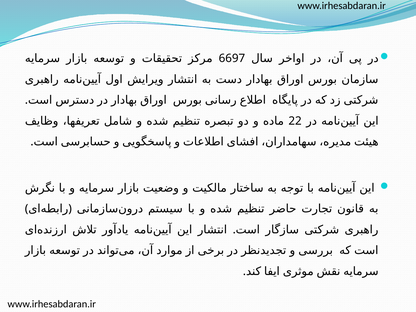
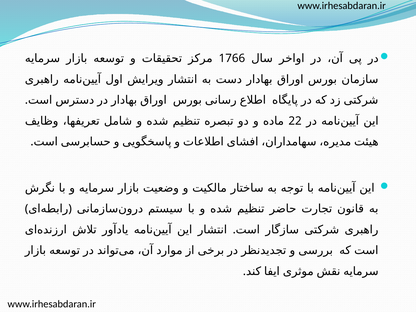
6697: 6697 -> 1766
